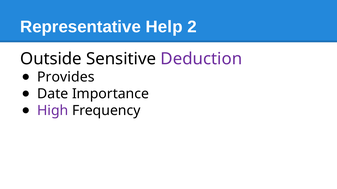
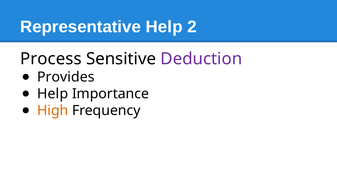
Outside: Outside -> Process
Date at (53, 94): Date -> Help
High colour: purple -> orange
